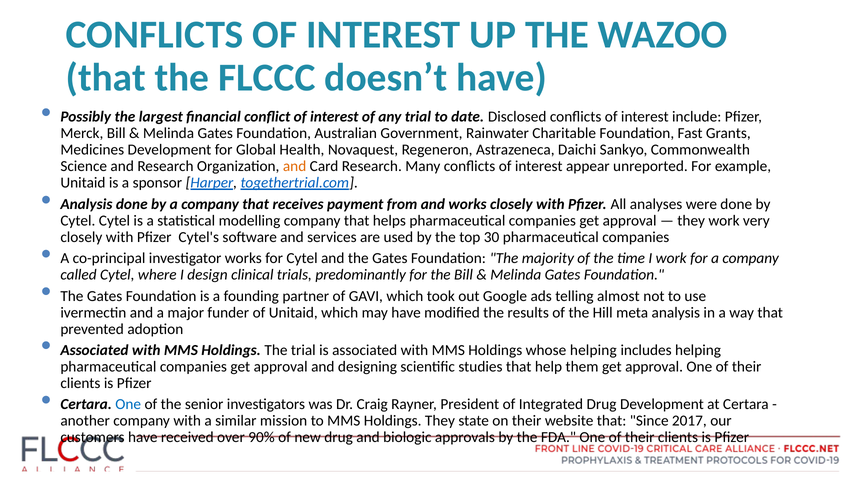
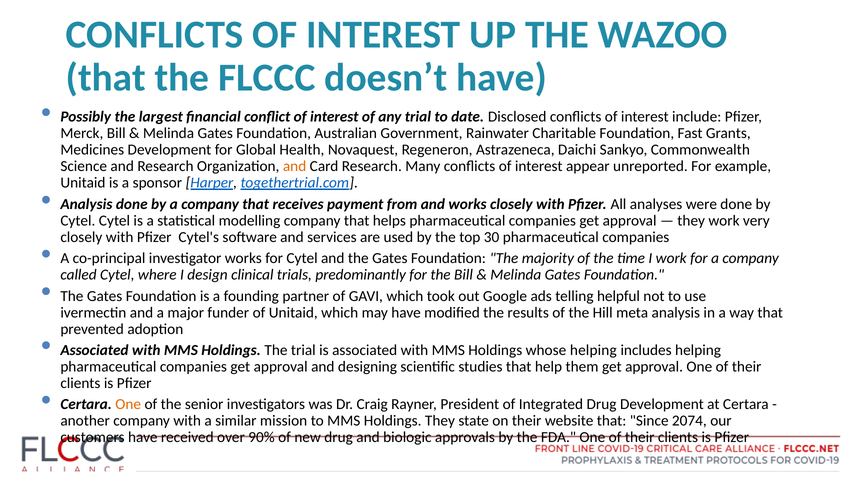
almost: almost -> helpful
One at (128, 404) colour: blue -> orange
2017: 2017 -> 2074
